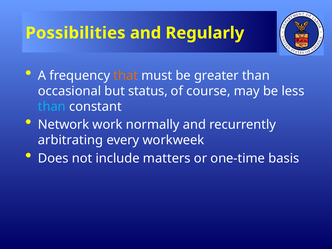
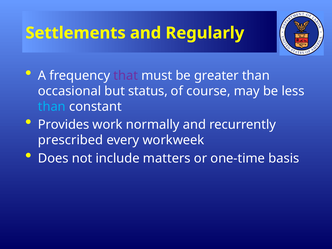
Possibilities: Possibilities -> Settlements
that colour: orange -> purple
Network: Network -> Provides
arbitrating: arbitrating -> prescribed
